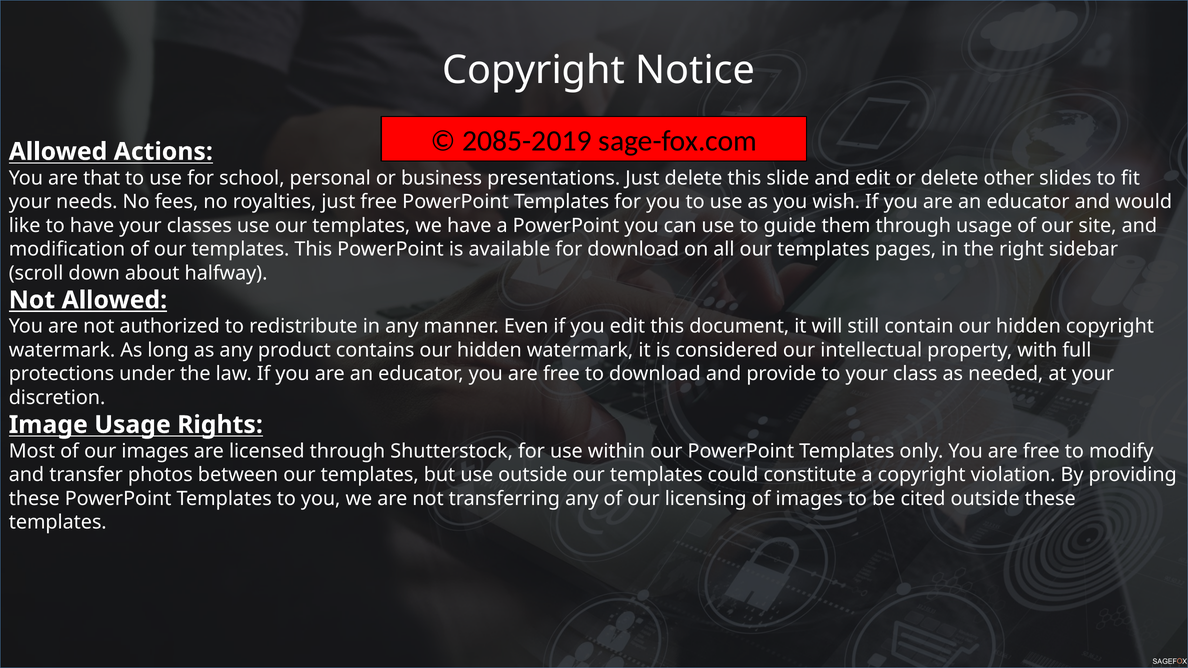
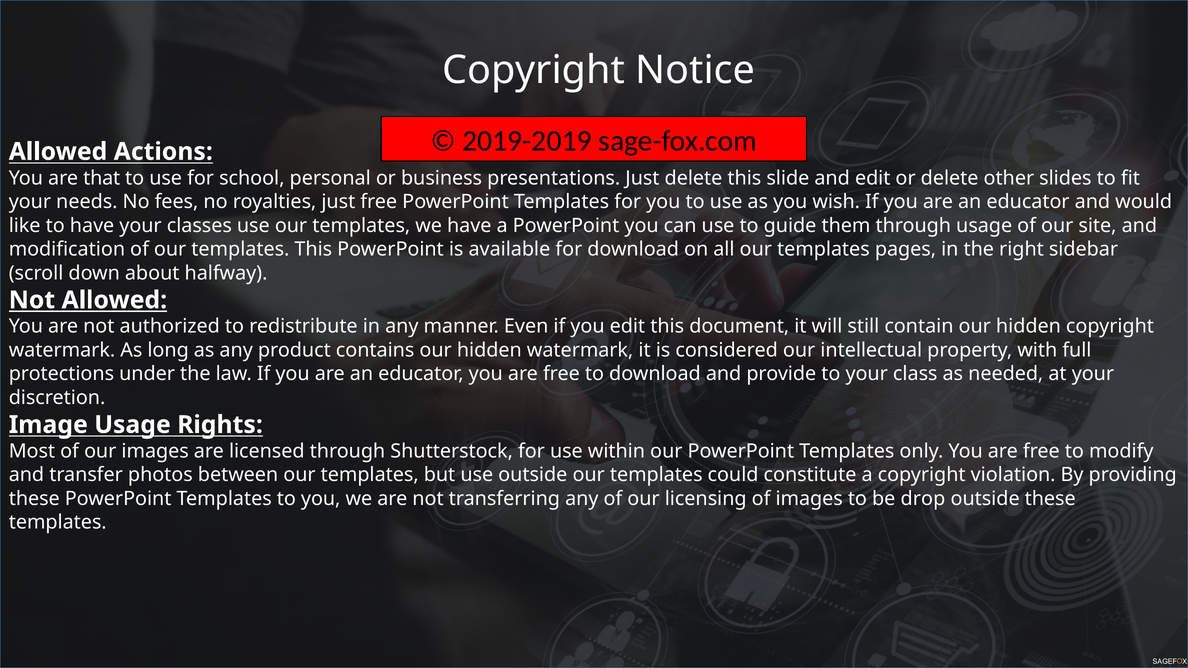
2085-2019: 2085-2019 -> 2019-2019
cited: cited -> drop
